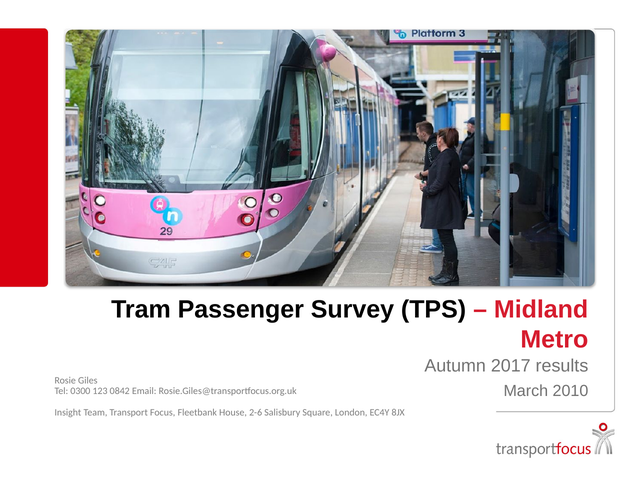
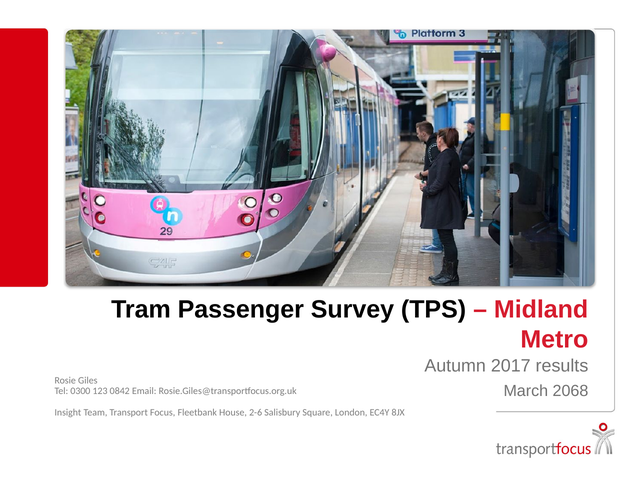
2010: 2010 -> 2068
